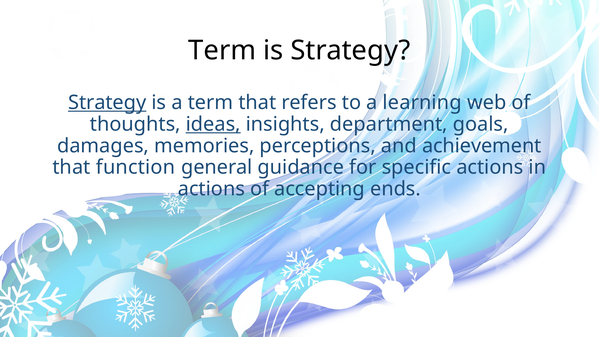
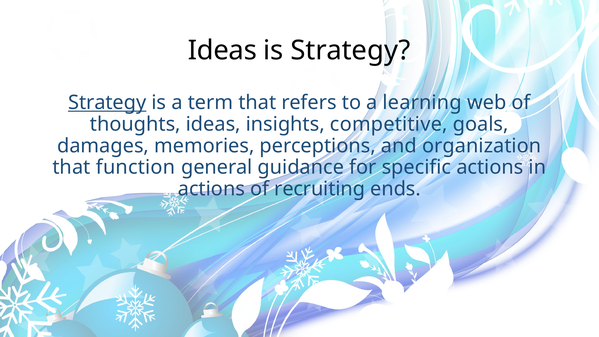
Term at (222, 50): Term -> Ideas
ideas at (213, 124) underline: present -> none
department: department -> competitive
achievement: achievement -> organization
accepting: accepting -> recruiting
